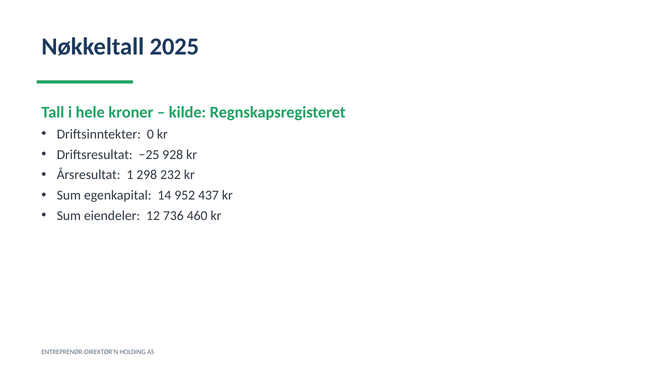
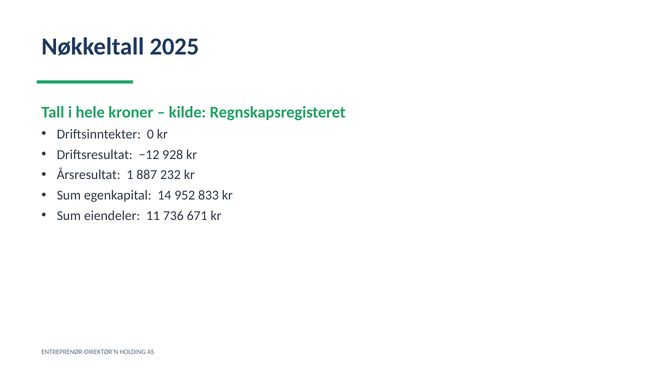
−25: −25 -> −12
298: 298 -> 887
437: 437 -> 833
12: 12 -> 11
460: 460 -> 671
